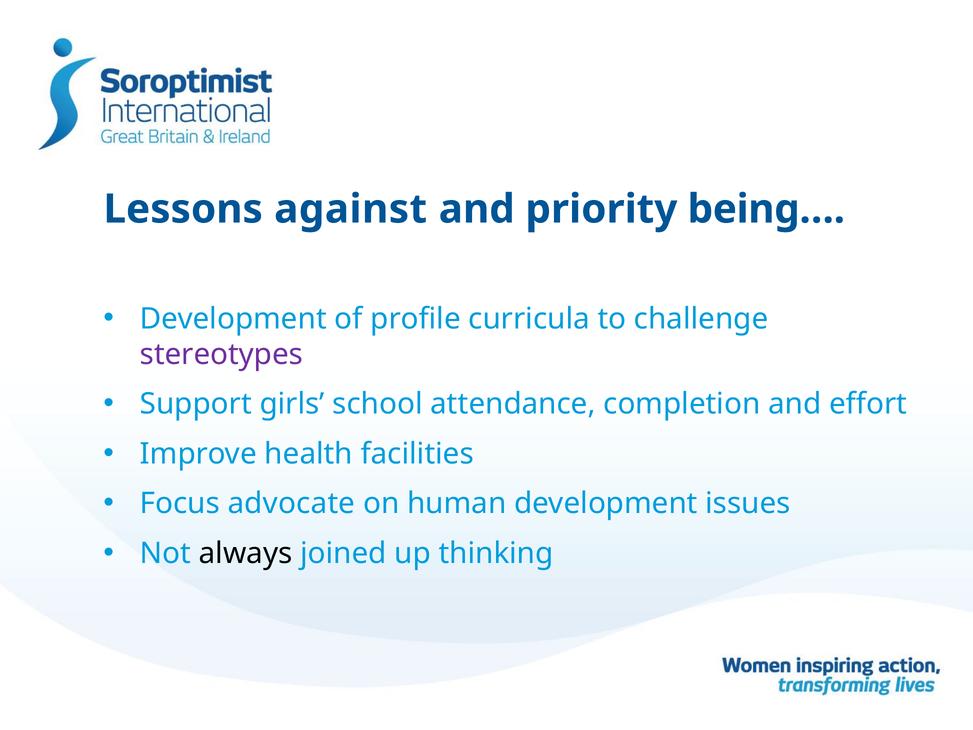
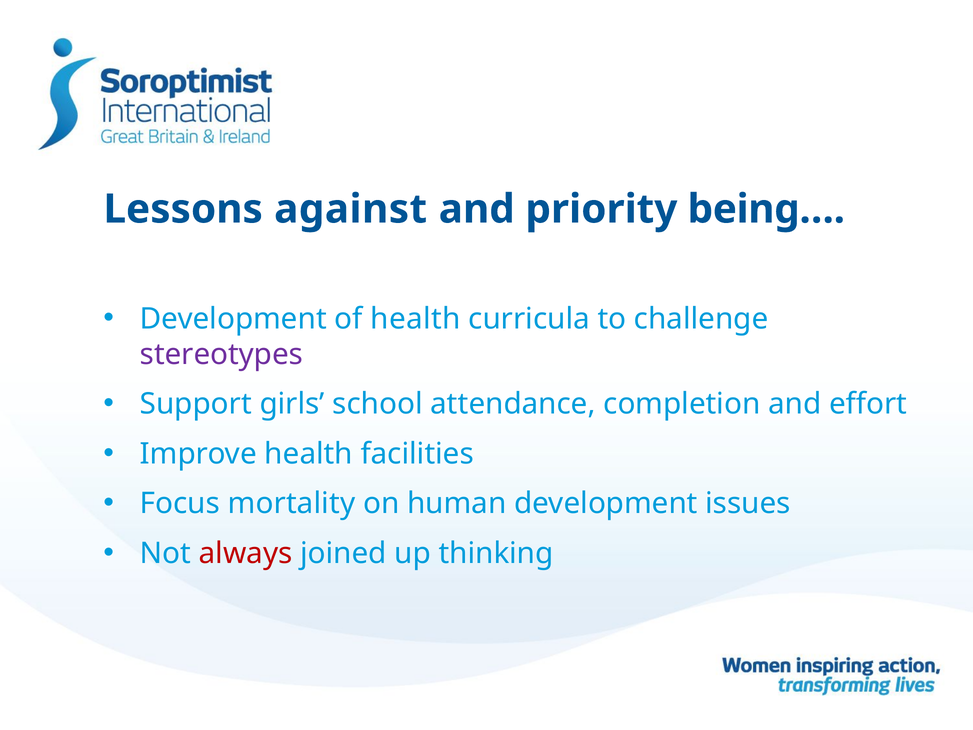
of profile: profile -> health
advocate: advocate -> mortality
always colour: black -> red
